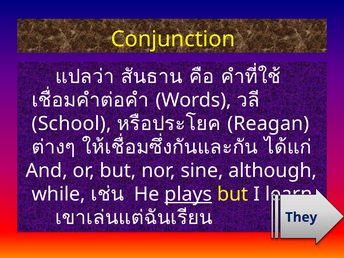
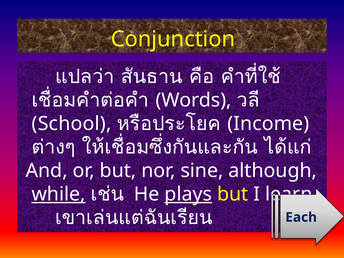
Reagan: Reagan -> Income
while underline: none -> present
They: They -> Each
